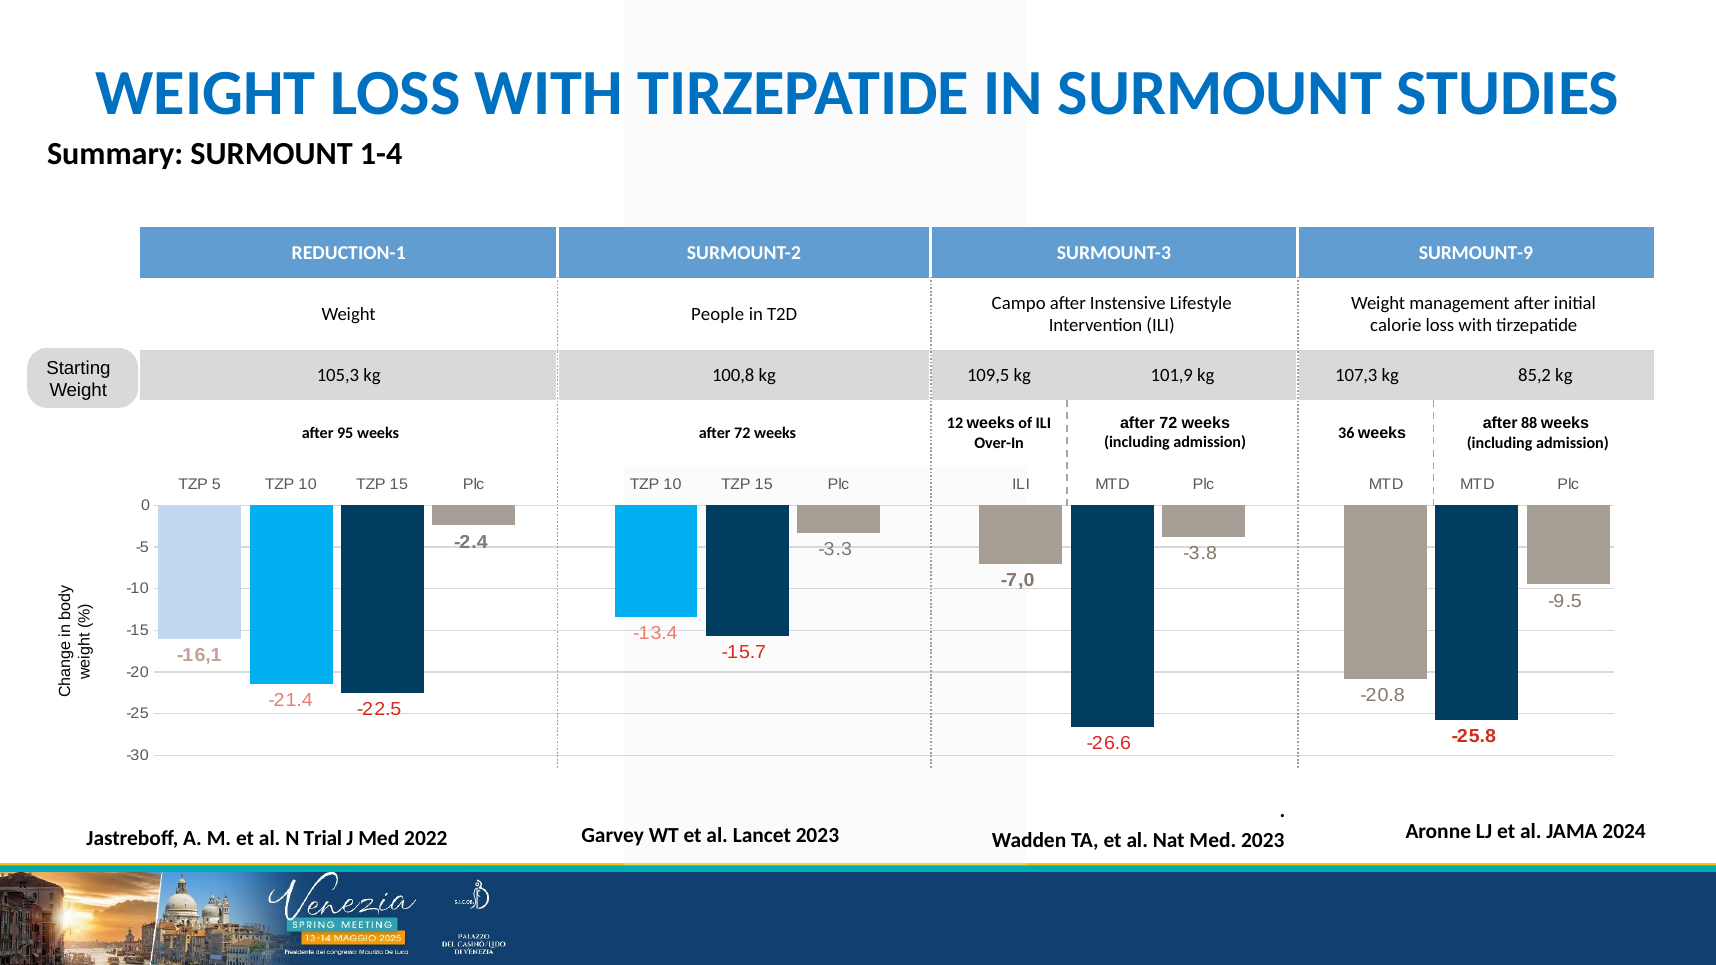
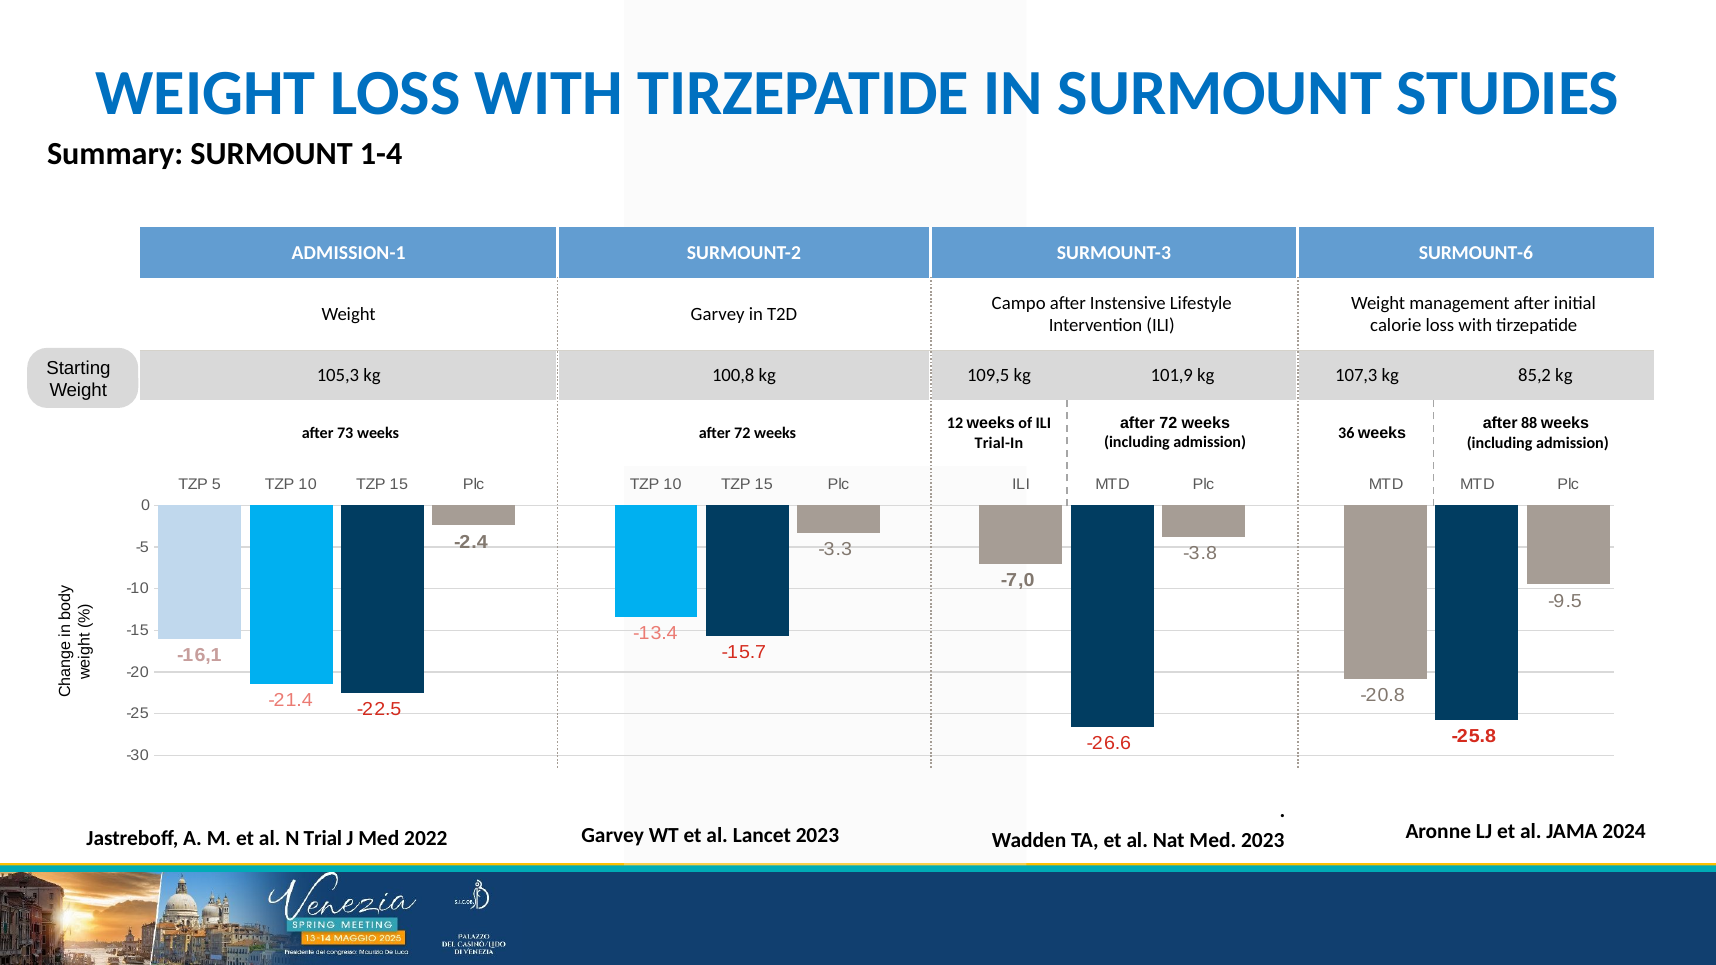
REDUCTION-1: REDUCTION-1 -> ADMISSION-1
SURMOUNT-9: SURMOUNT-9 -> SURMOUNT-6
Weight People: People -> Garvey
95: 95 -> 73
Over-In: Over-In -> Trial-In
